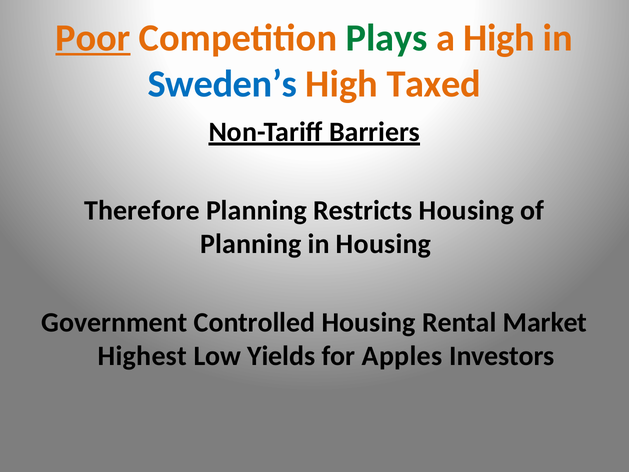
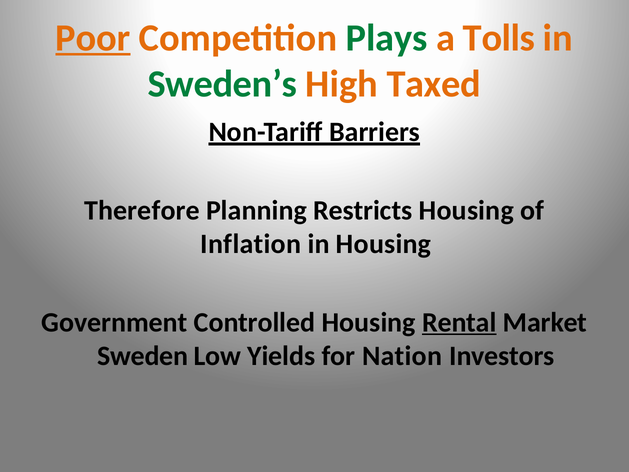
a High: High -> Tolls
Sweden’s colour: blue -> green
Planning at (251, 244): Planning -> Inflation
Rental underline: none -> present
Highest: Highest -> Sweden
Apples: Apples -> Nation
